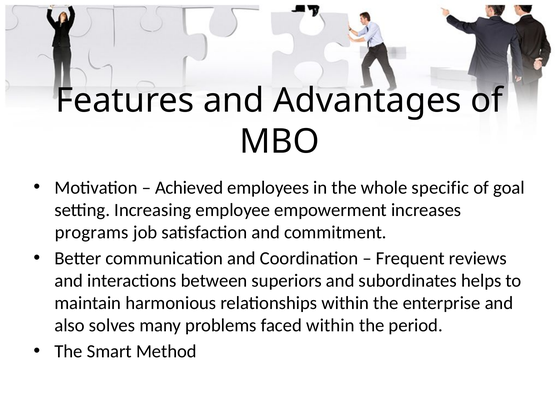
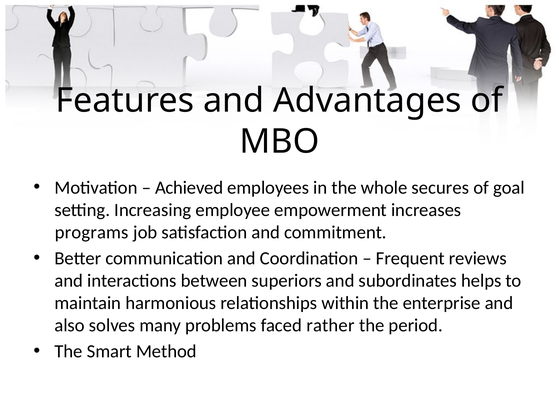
specific: specific -> secures
faced within: within -> rather
